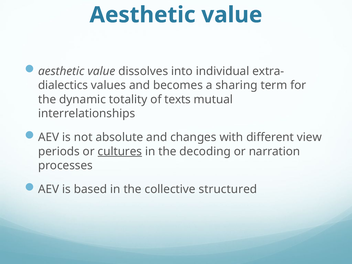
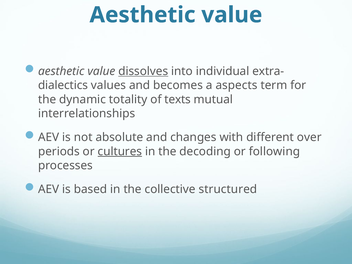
dissolves underline: none -> present
sharing: sharing -> aspects
view: view -> over
narration: narration -> following
